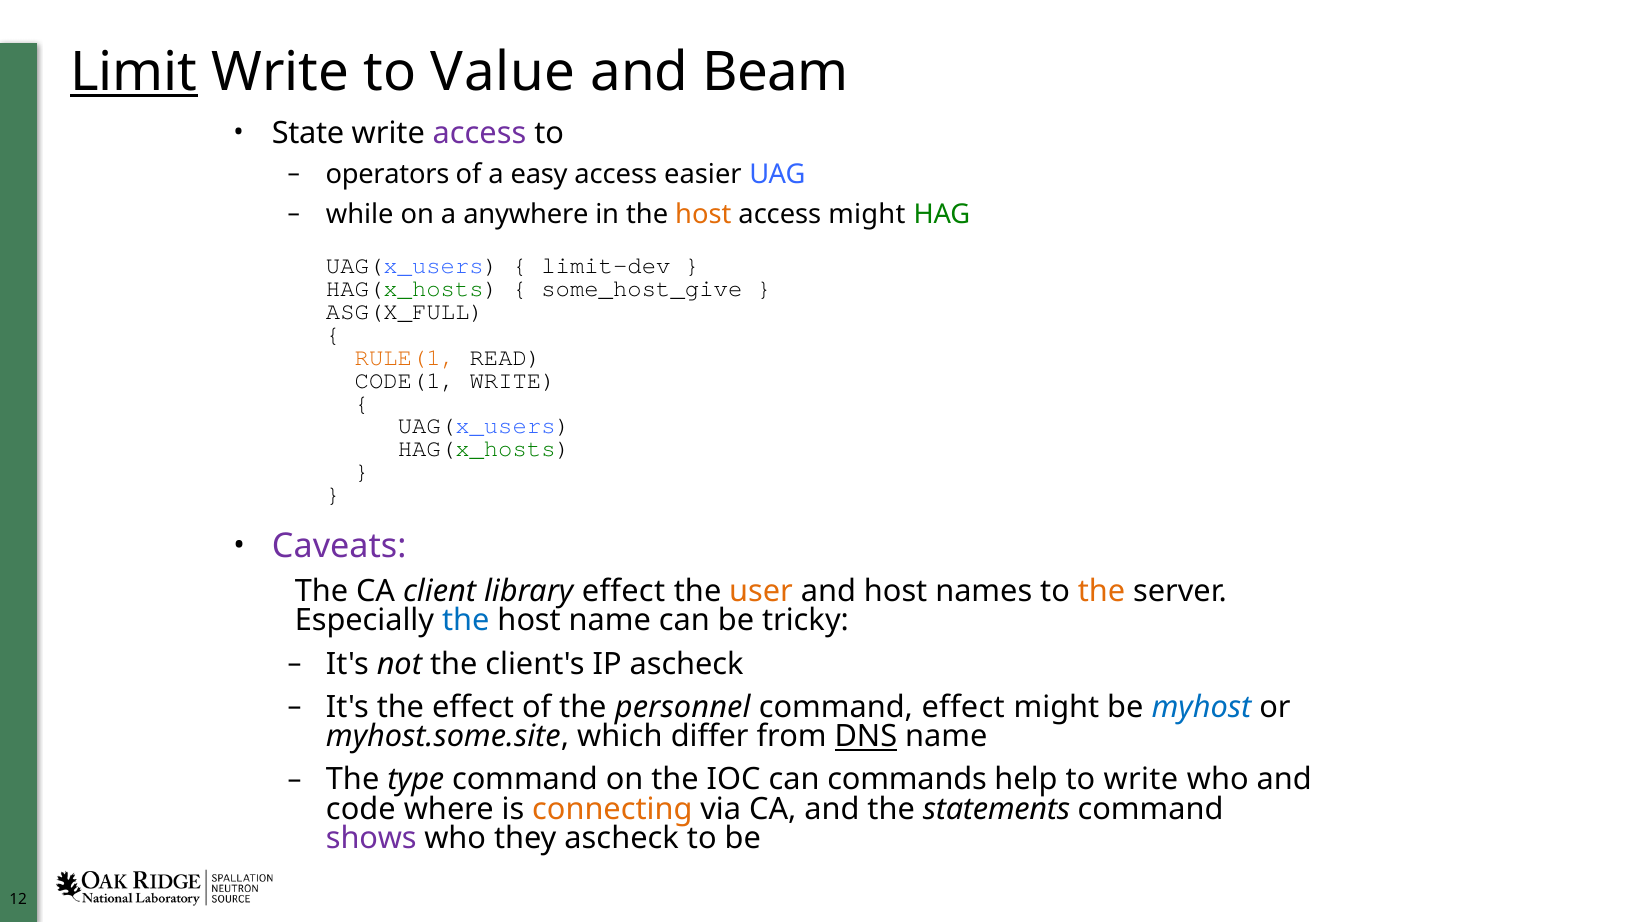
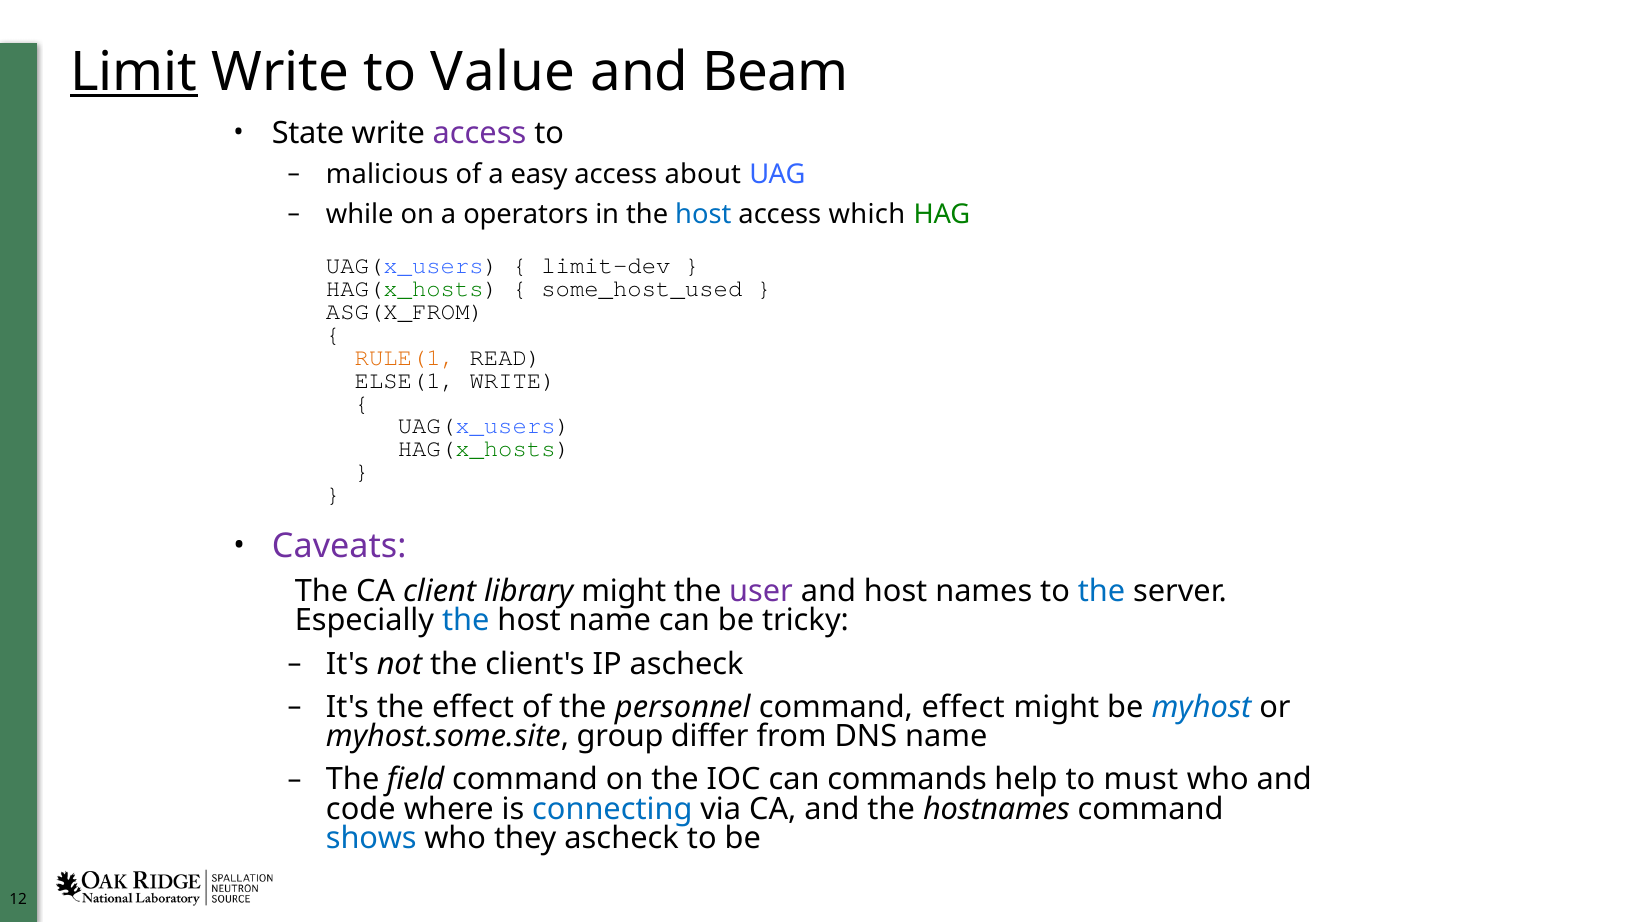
operators: operators -> malicious
easier: easier -> about
anywhere: anywhere -> operators
host at (703, 214) colour: orange -> blue
access might: might -> which
some_host_give: some_host_give -> some_host_used
ASG(X_FULL: ASG(X_FULL -> ASG(X_FROM
CODE(1: CODE(1 -> ELSE(1
library effect: effect -> might
user colour: orange -> purple
the at (1101, 591) colour: orange -> blue
which: which -> group
DNS underline: present -> none
type: type -> field
to write: write -> must
connecting colour: orange -> blue
statements: statements -> hostnames
shows colour: purple -> blue
